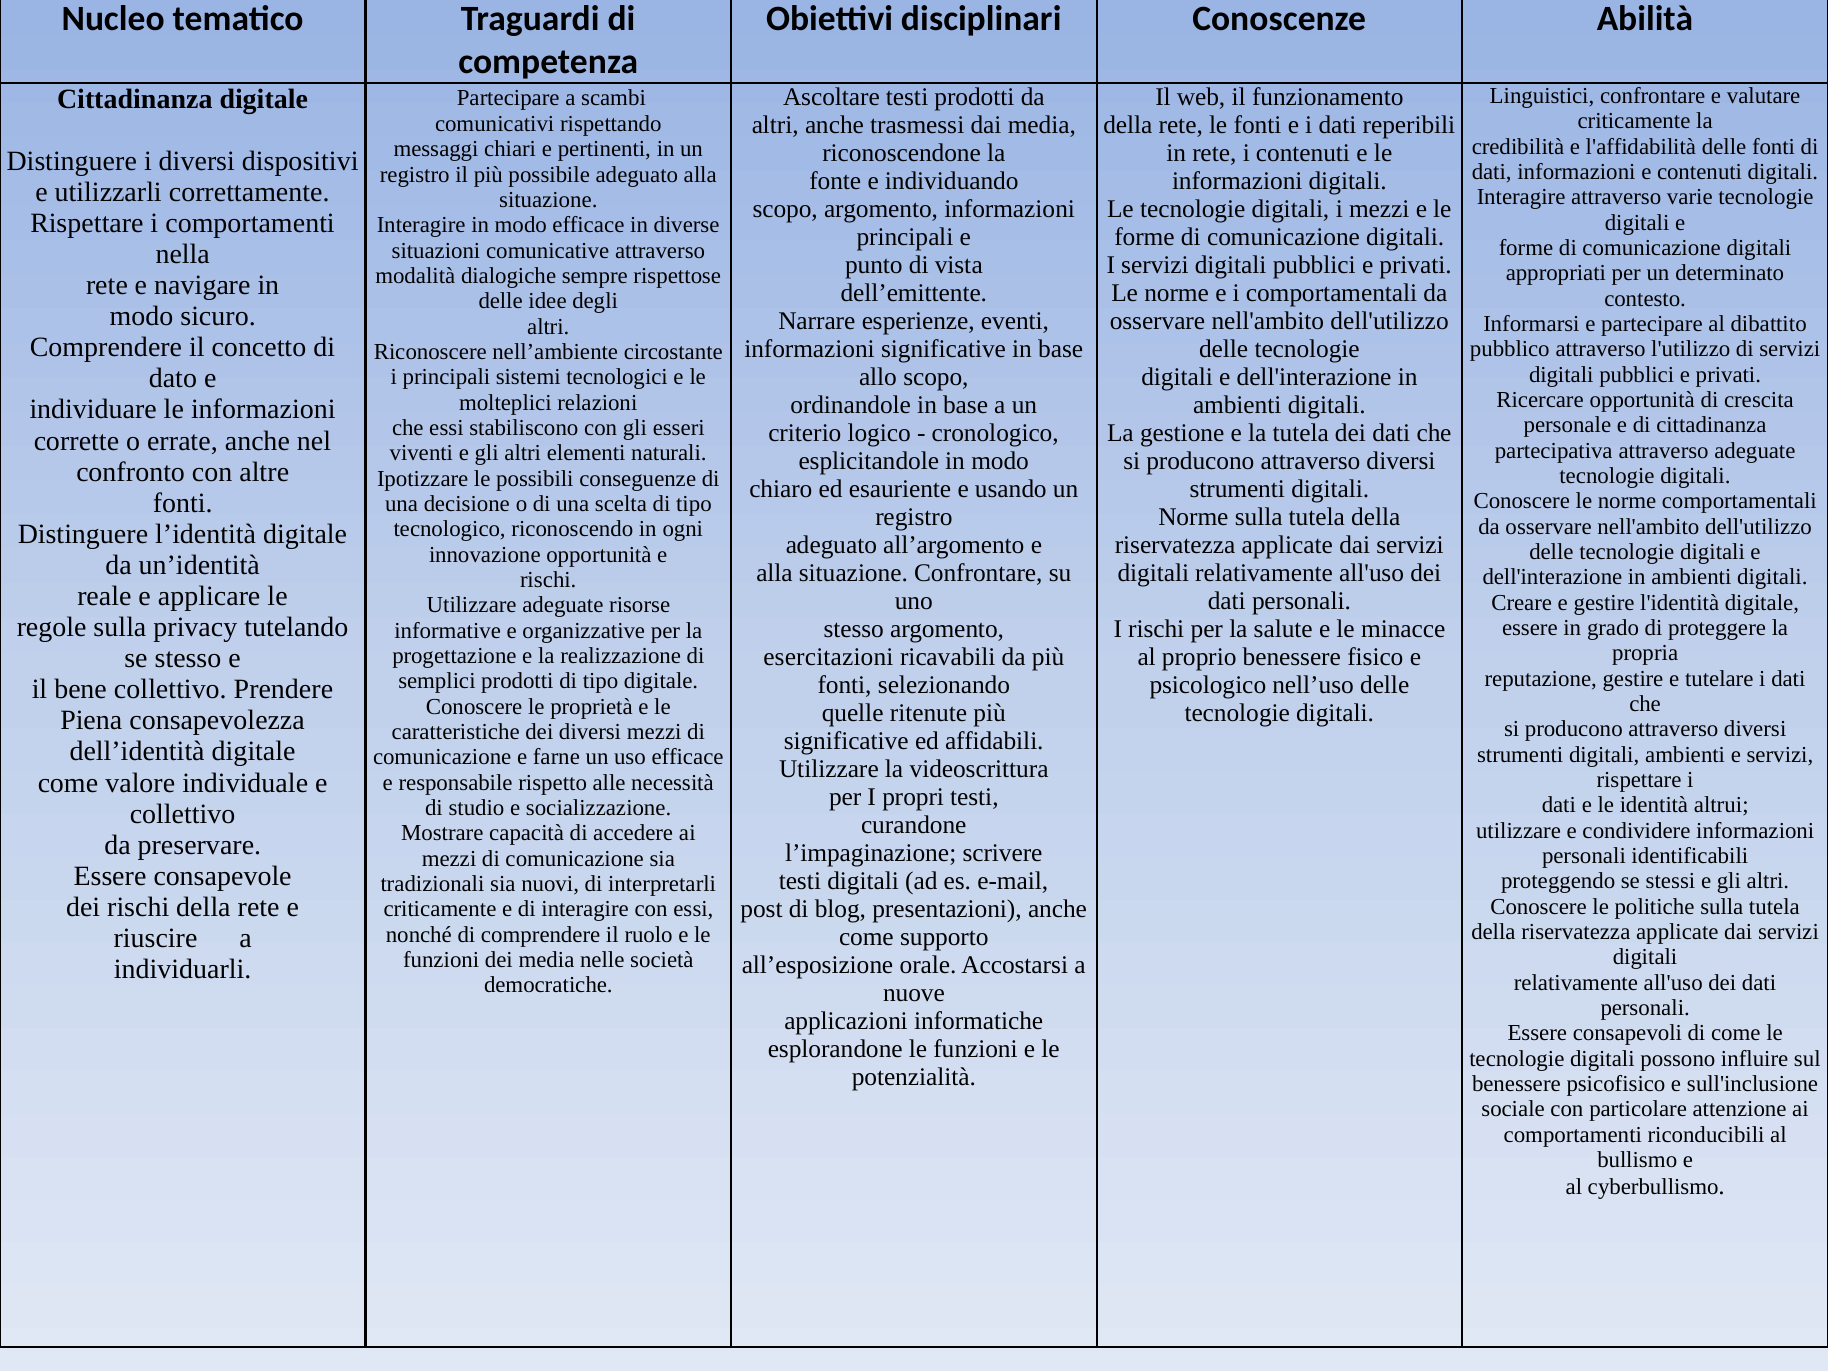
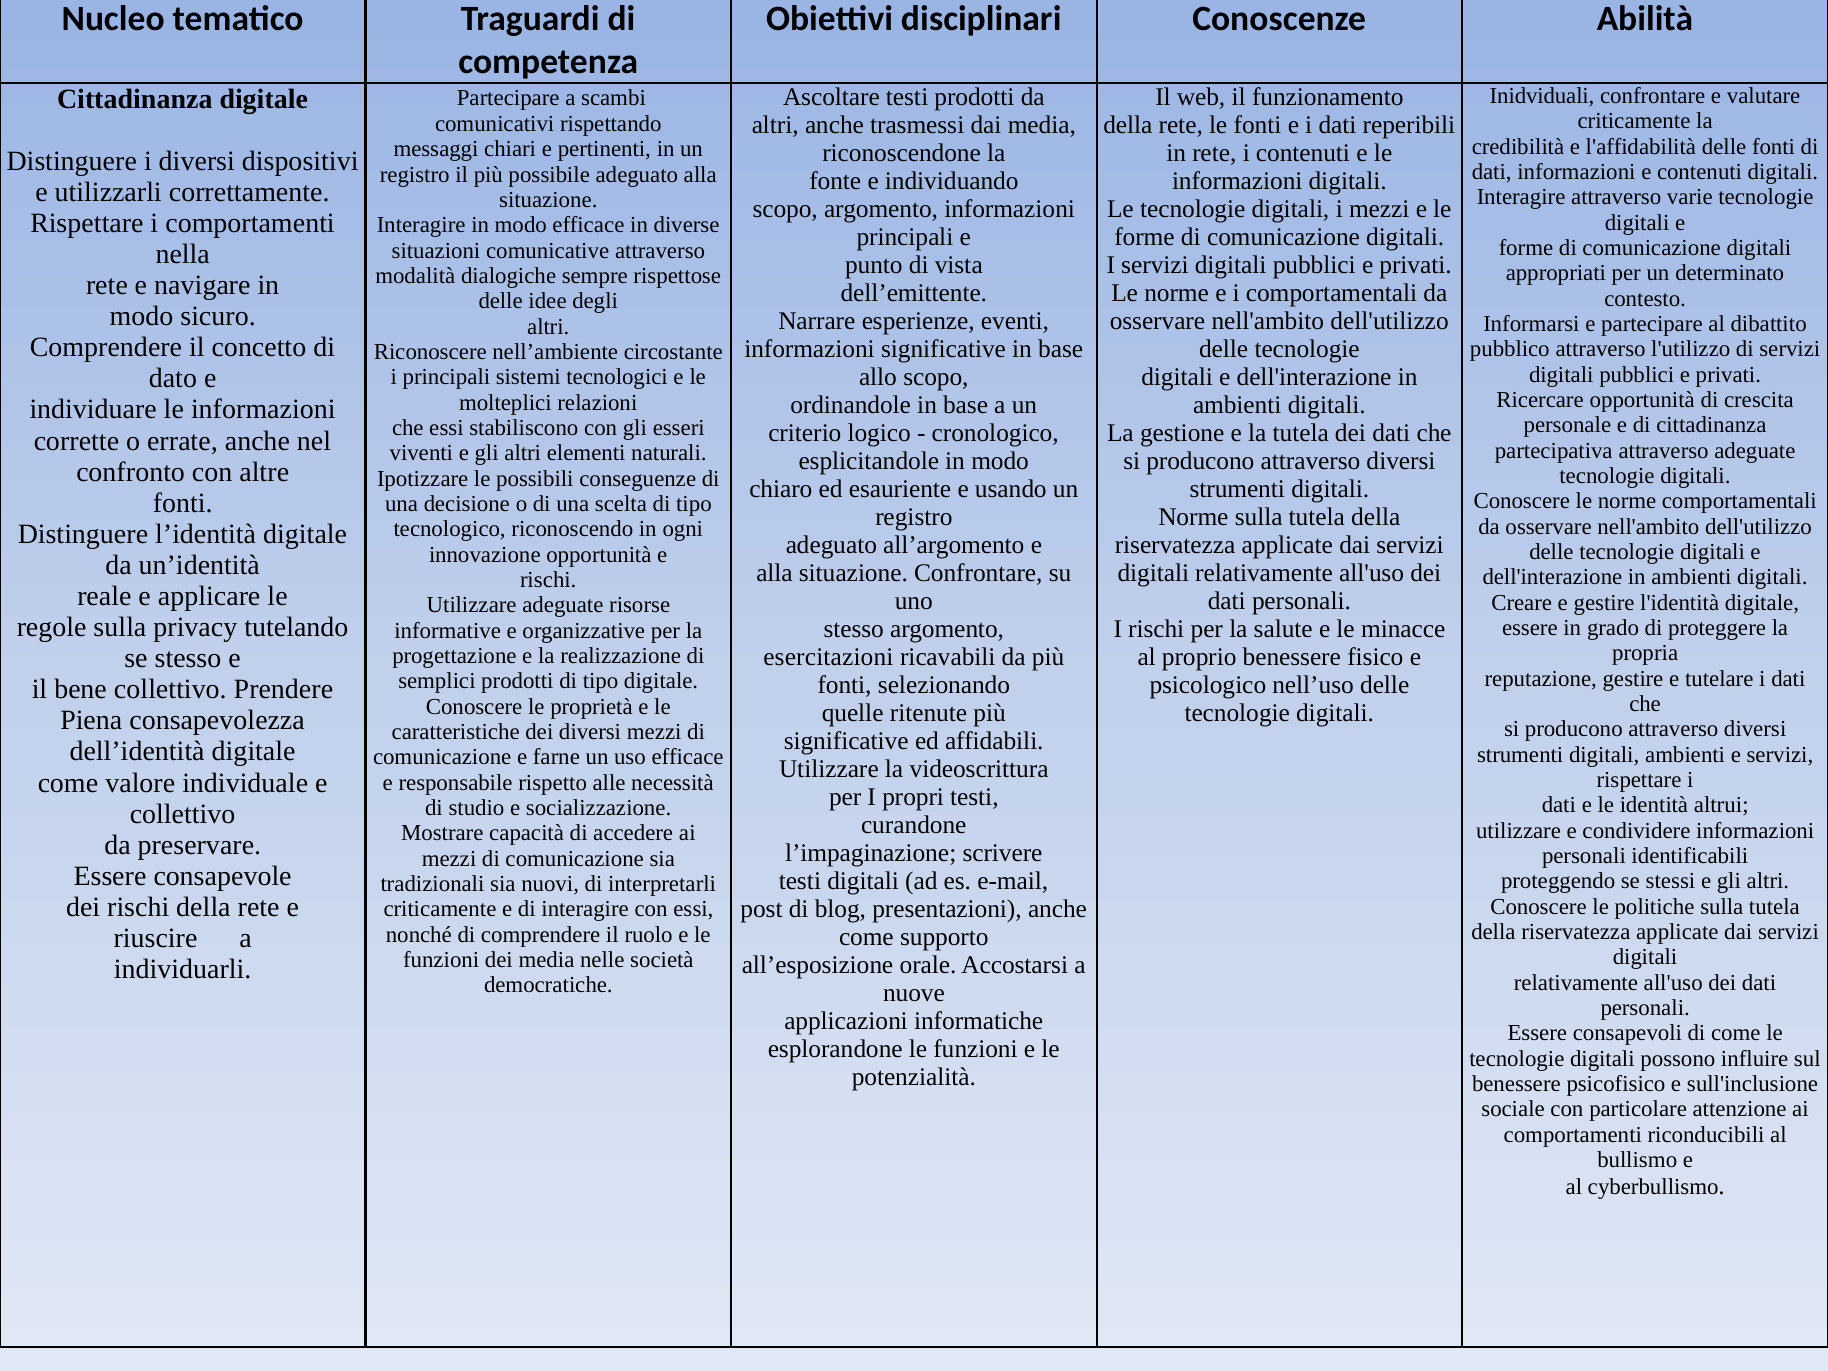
Linguistici: Linguistici -> Inidviduali
